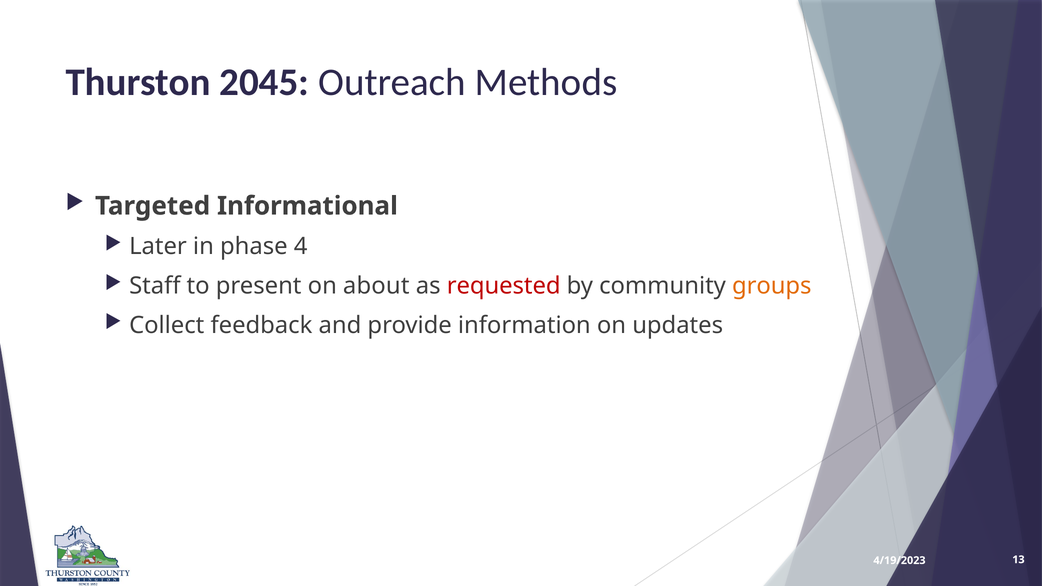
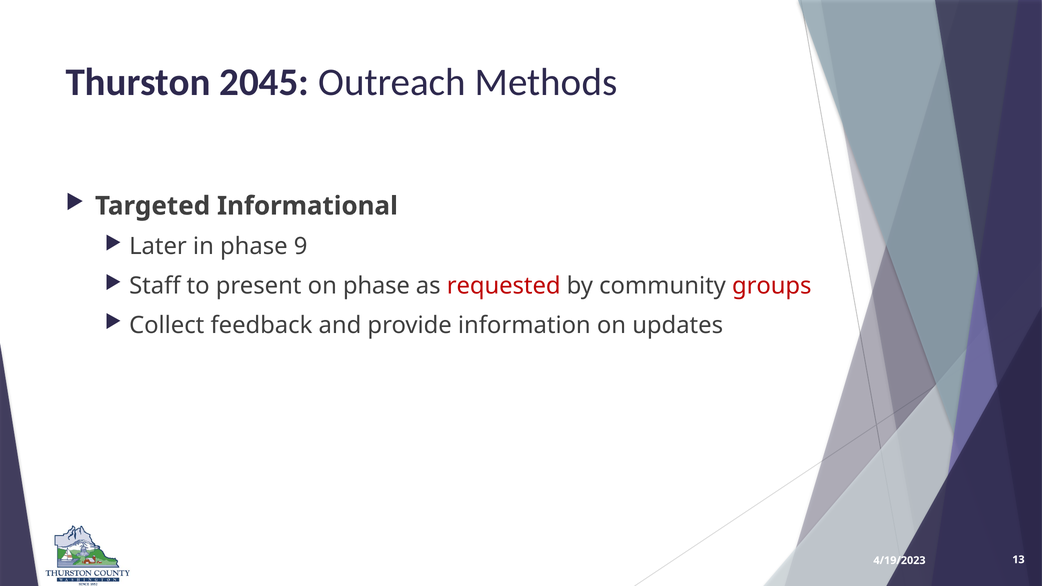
4: 4 -> 9
on about: about -> phase
groups colour: orange -> red
